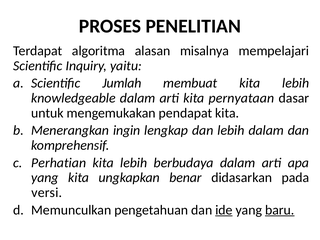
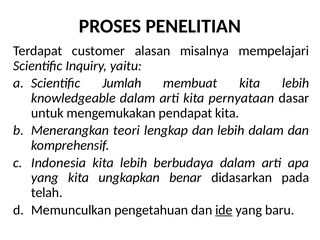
algoritma: algoritma -> customer
ingin: ingin -> teori
Perhatian: Perhatian -> Indonesia
versi: versi -> telah
baru underline: present -> none
